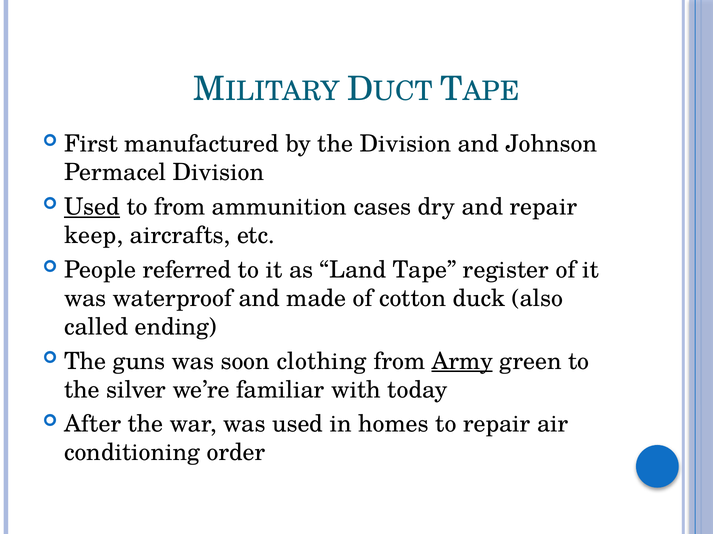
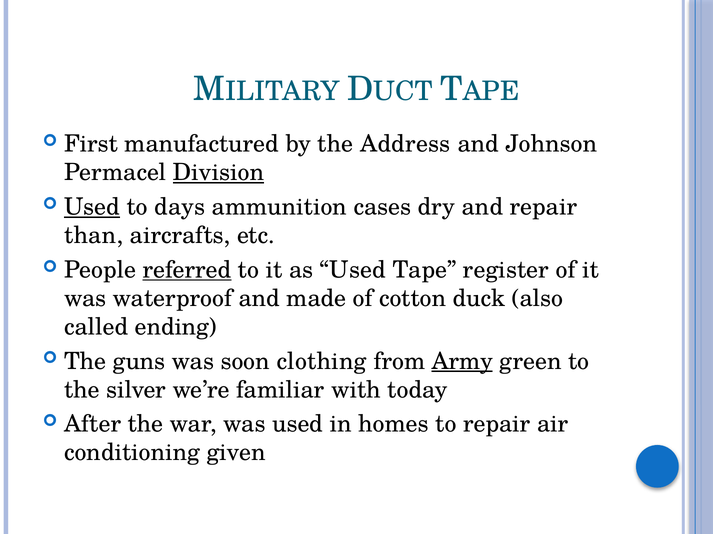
the Division: Division -> Address
Division at (219, 173) underline: none -> present
to from: from -> days
keep: keep -> than
referred underline: none -> present
as Land: Land -> Used
order: order -> given
